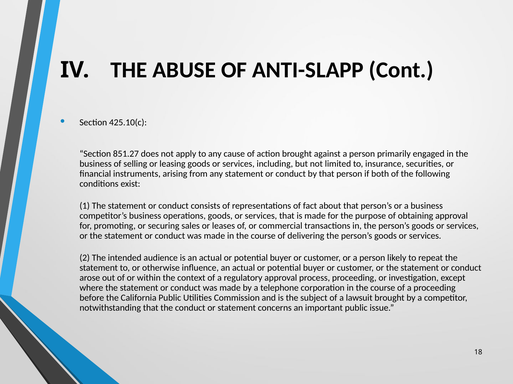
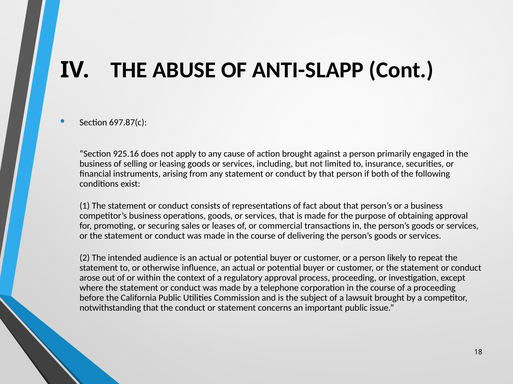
425.10(c: 425.10(c -> 697.87(c
851.27: 851.27 -> 925.16
